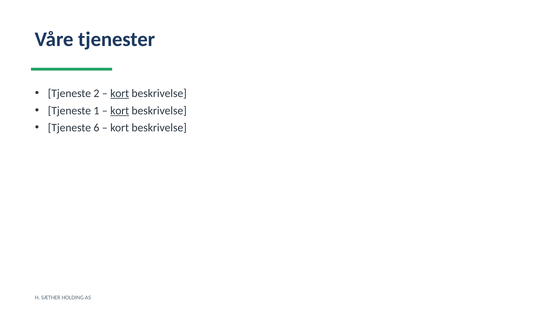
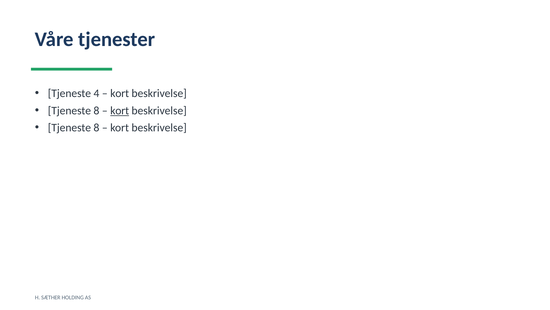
2: 2 -> 4
kort at (120, 93) underline: present -> none
1 at (96, 110): 1 -> 8
6 at (96, 128): 6 -> 8
